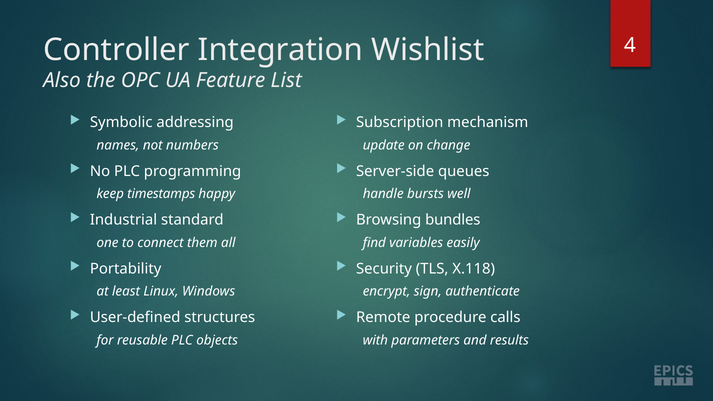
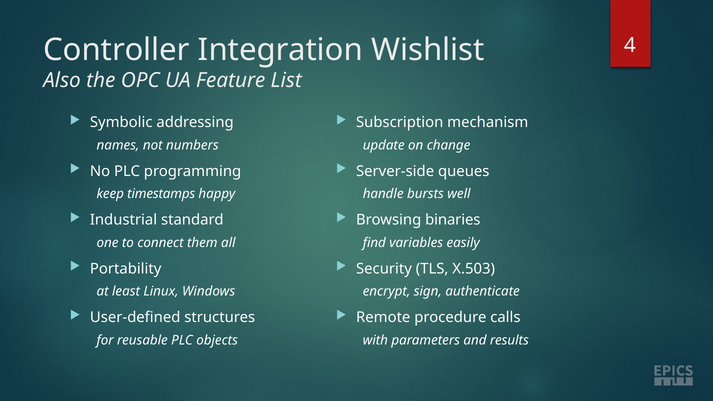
bundles: bundles -> binaries
X.118: X.118 -> X.503
